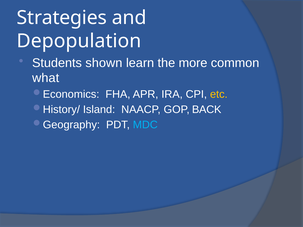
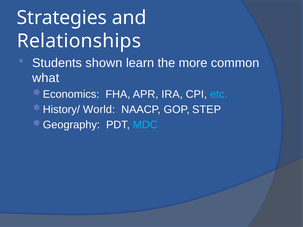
Depopulation: Depopulation -> Relationships
etc colour: yellow -> light blue
Island: Island -> World
BACK: BACK -> STEP
